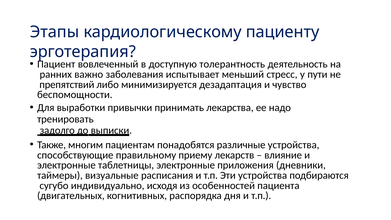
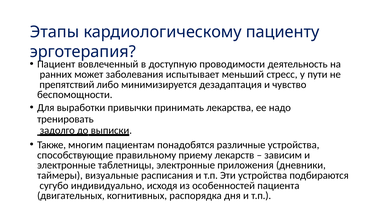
толерантность: толерантность -> проводимости
важно: важно -> может
влияние: влияние -> зависим
